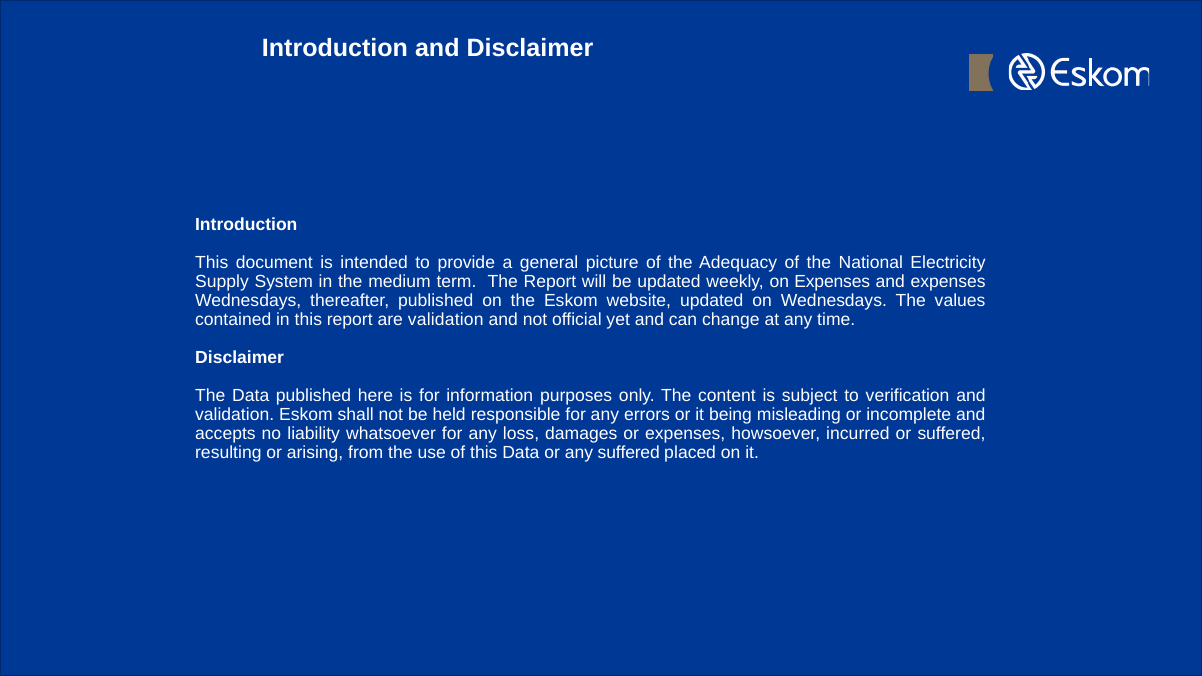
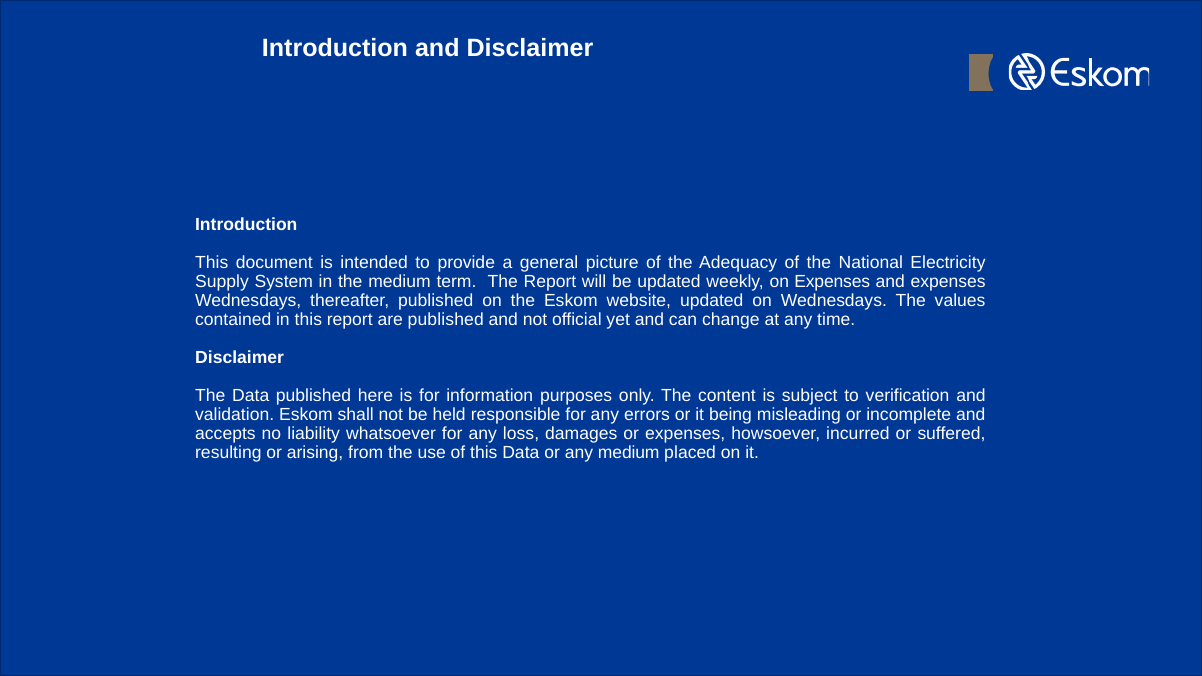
are validation: validation -> published
any suffered: suffered -> medium
